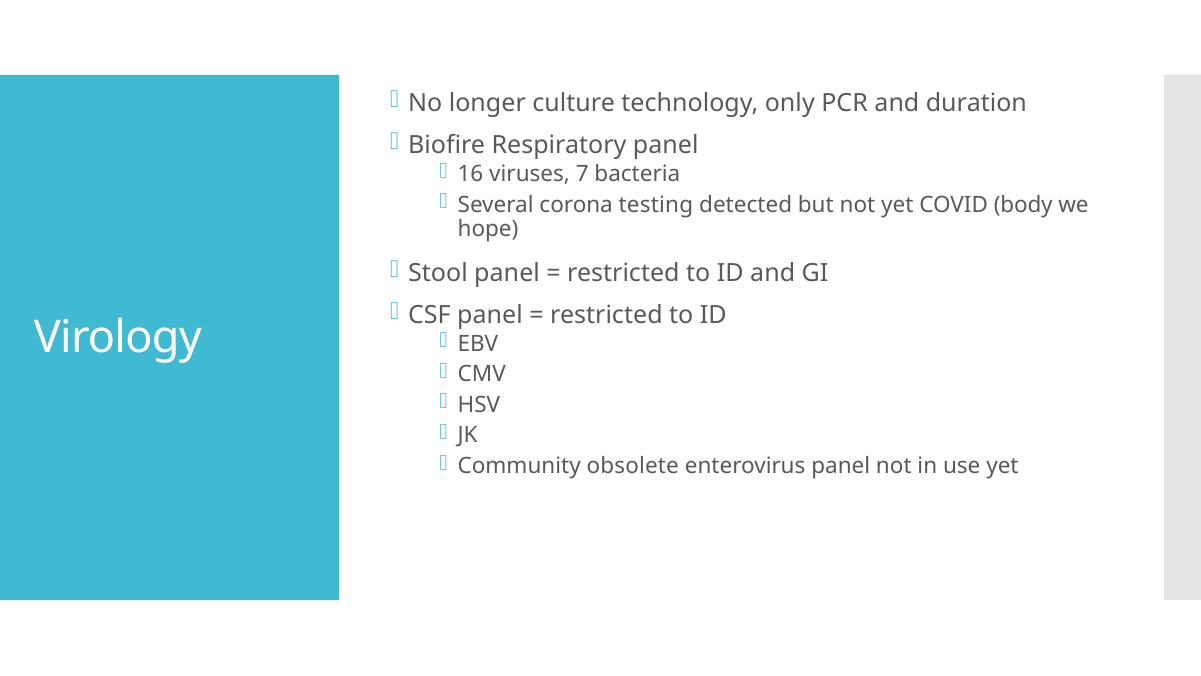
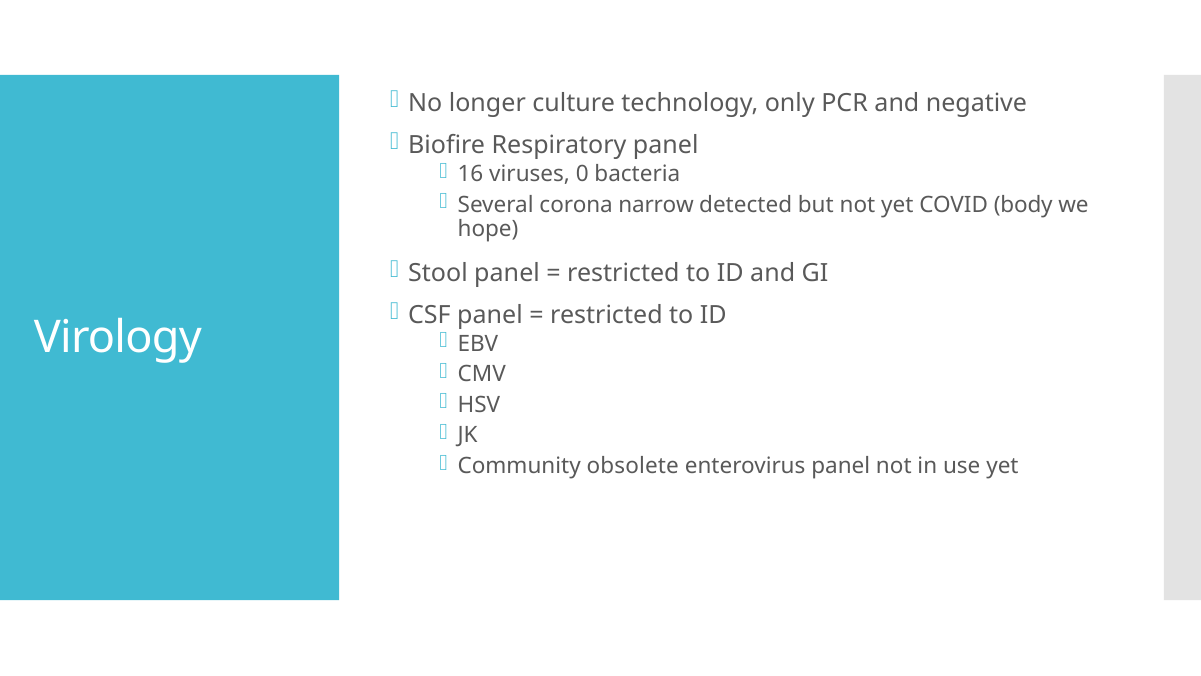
duration: duration -> negative
7: 7 -> 0
testing: testing -> narrow
